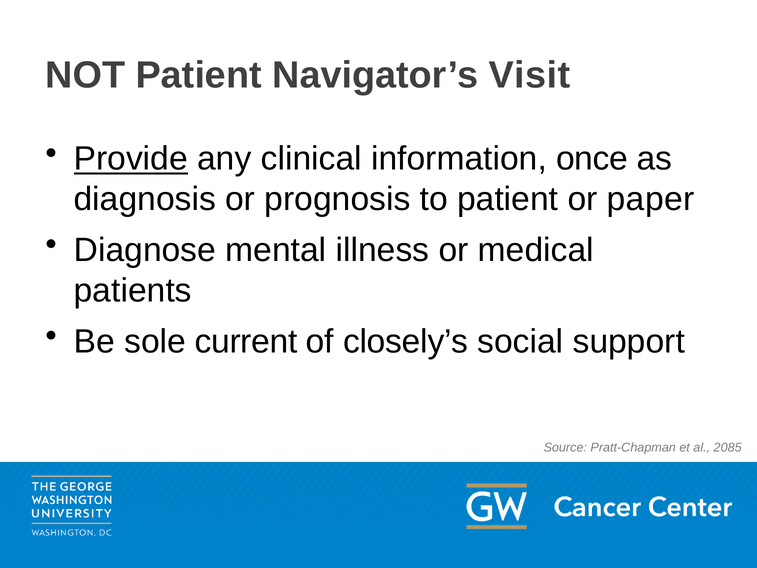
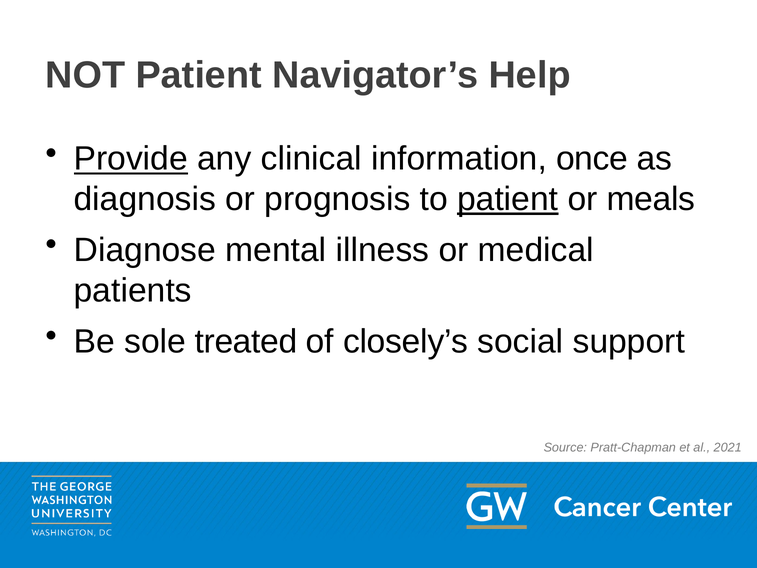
Visit: Visit -> Help
patient at (508, 199) underline: none -> present
paper: paper -> meals
current: current -> treated
2085: 2085 -> 2021
